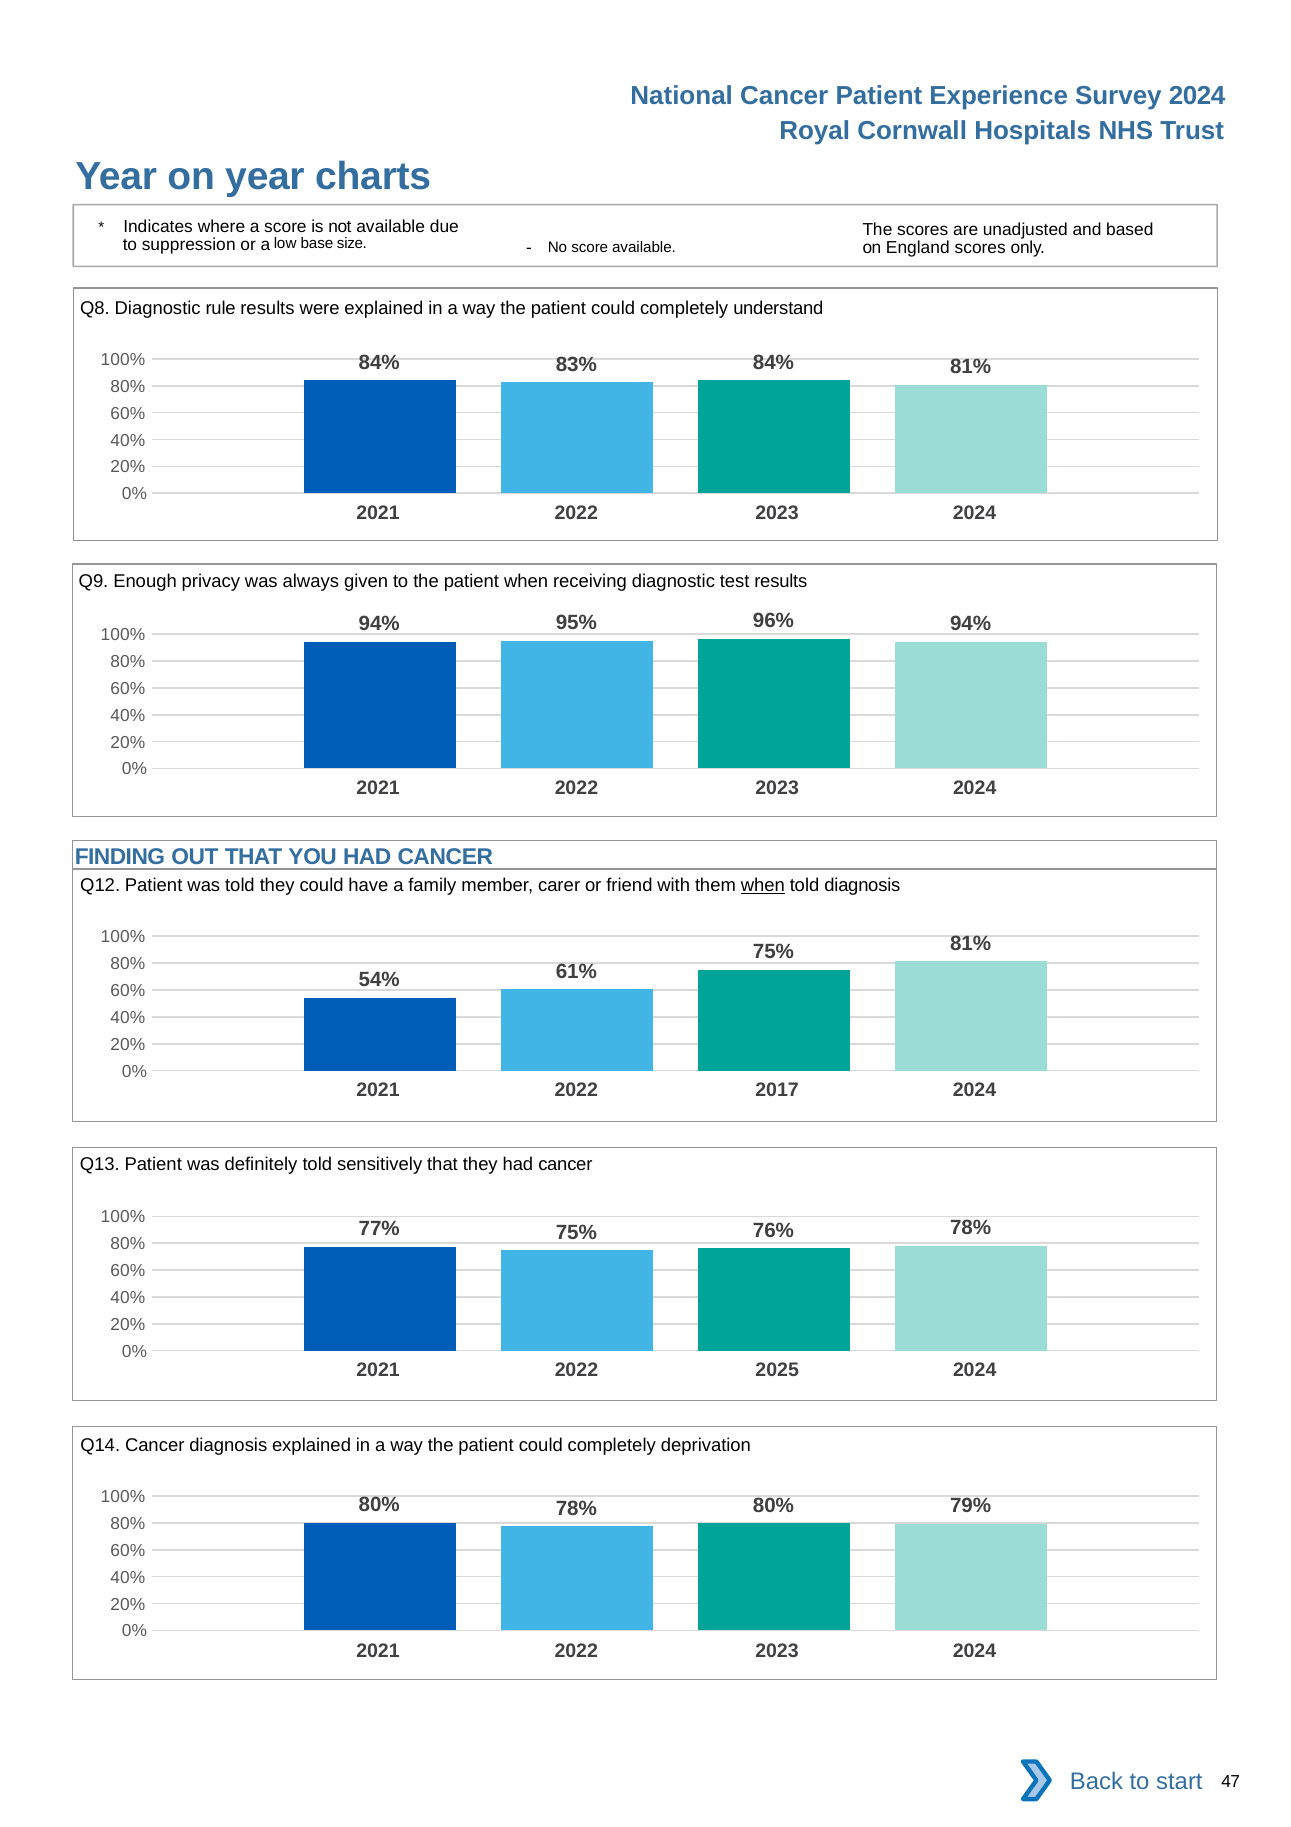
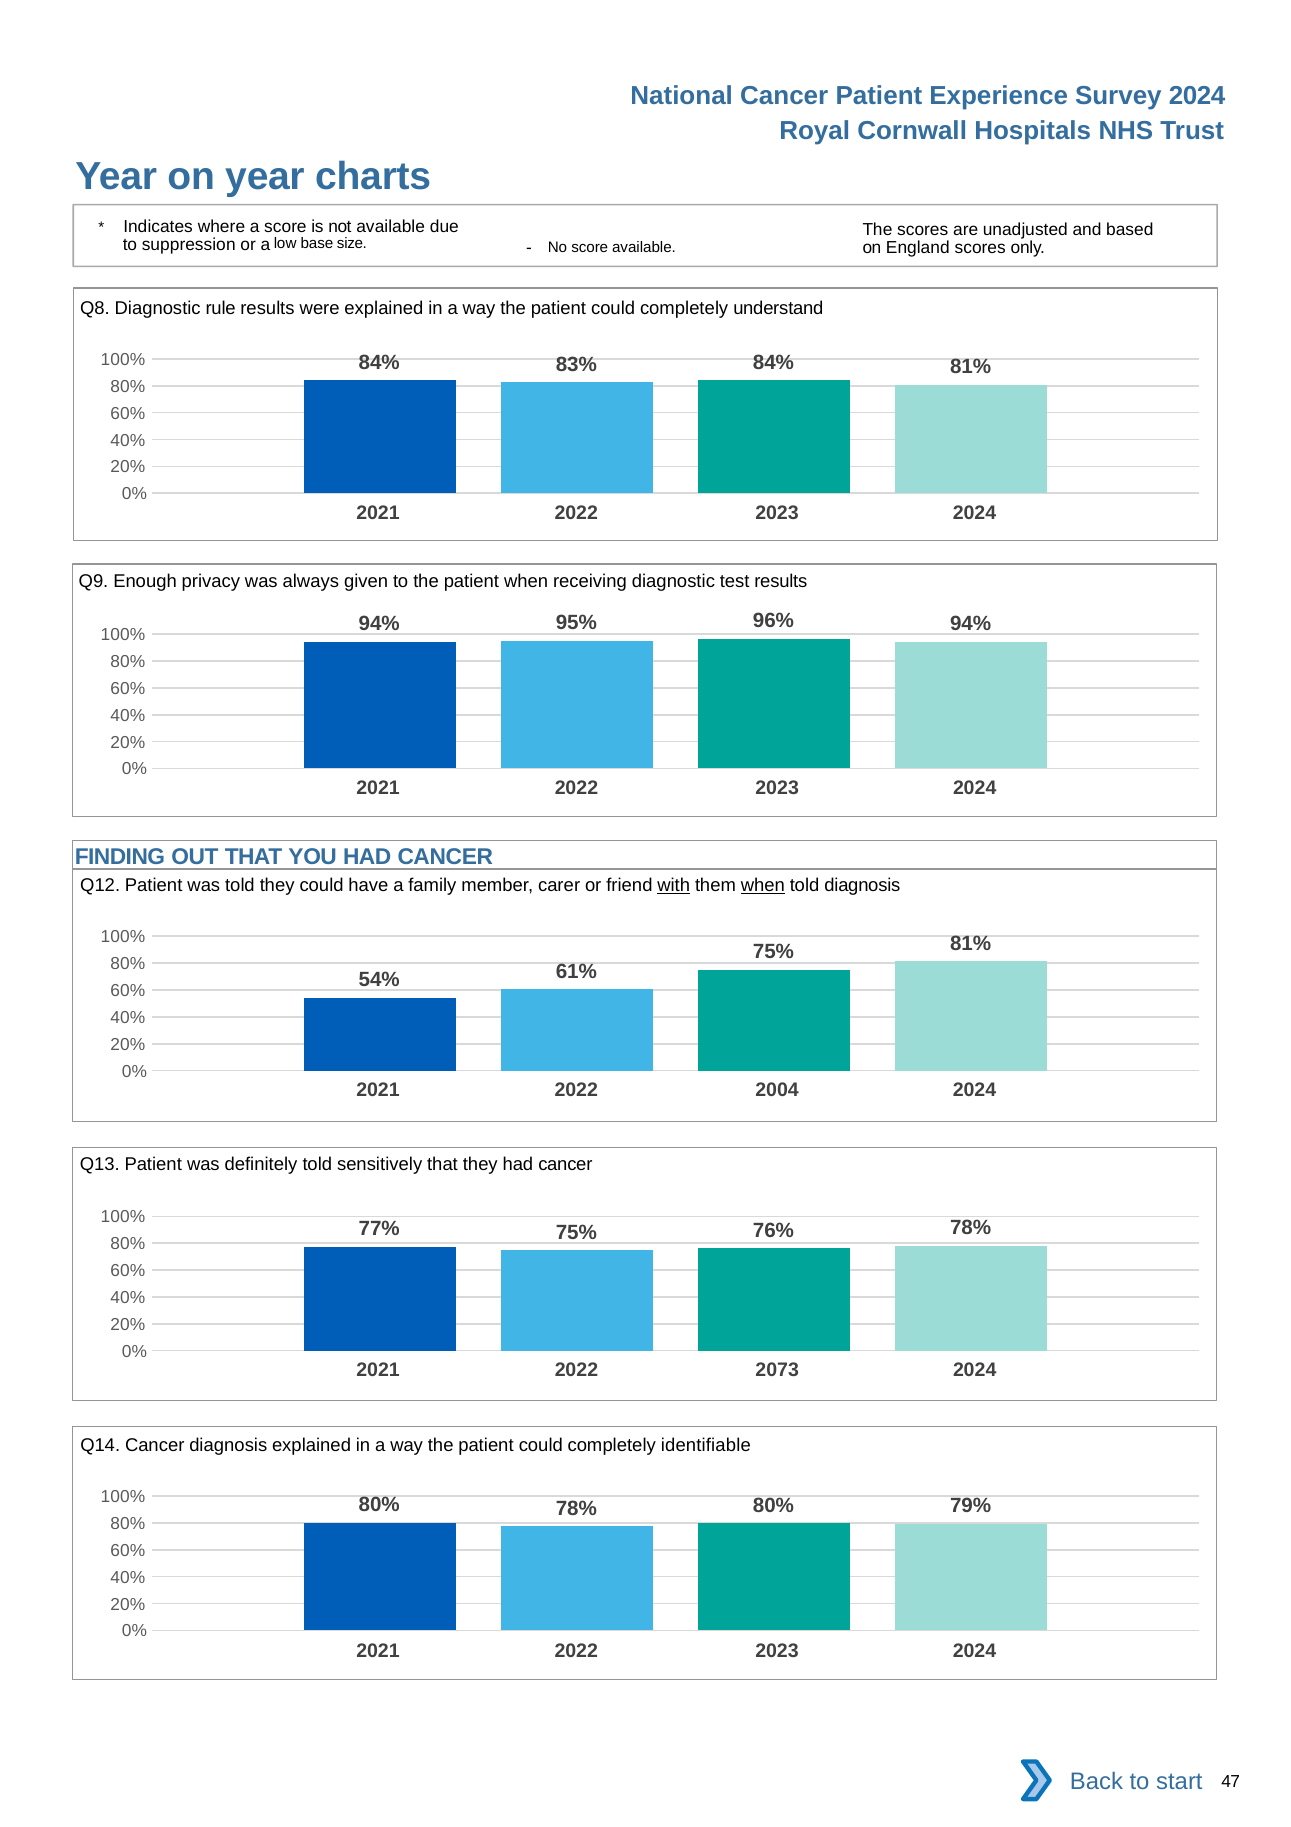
with underline: none -> present
2017: 2017 -> 2004
2025: 2025 -> 2073
deprivation: deprivation -> identifiable
